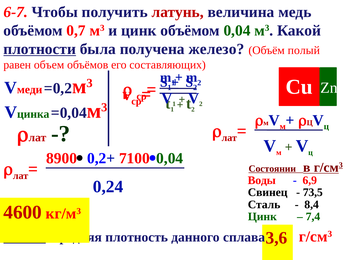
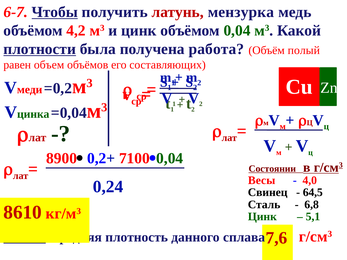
Чтобы underline: none -> present
величина: величина -> мензурка
0,7: 0,7 -> 4,2
железо: железо -> работа
Воды: Воды -> Весы
6,9: 6,9 -> 4,0
73,5: 73,5 -> 64,5
8,4: 8,4 -> 6,8
4600: 4600 -> 8610
7,4: 7,4 -> 5,1
3,6: 3,6 -> 7,6
